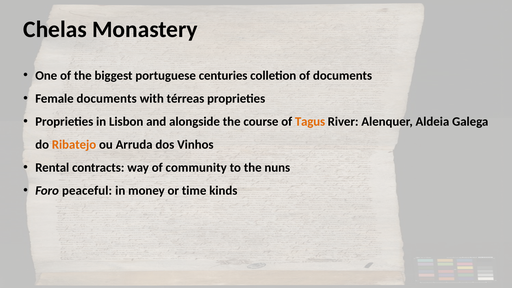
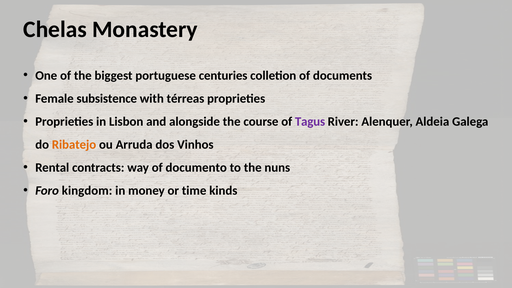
Female documents: documents -> subsistence
Tagus colour: orange -> purple
community: community -> documento
peaceful: peaceful -> kingdom
